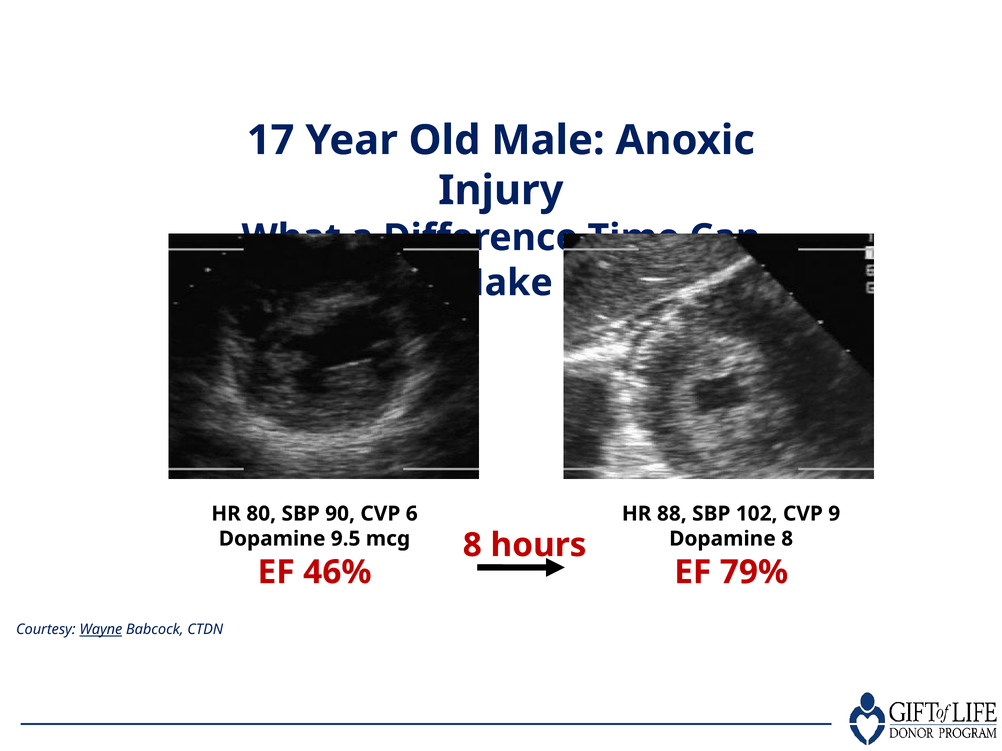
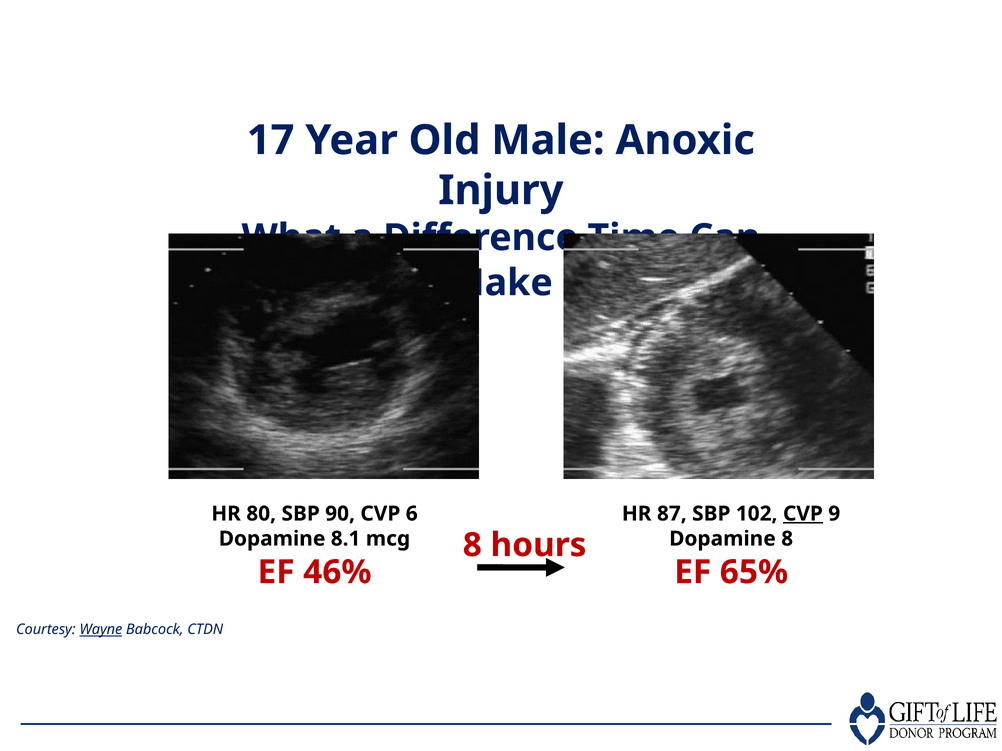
88: 88 -> 87
CVP at (803, 514) underline: none -> present
9.5: 9.5 -> 8.1
79%: 79% -> 65%
